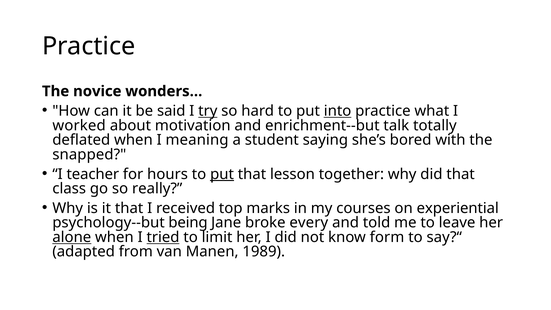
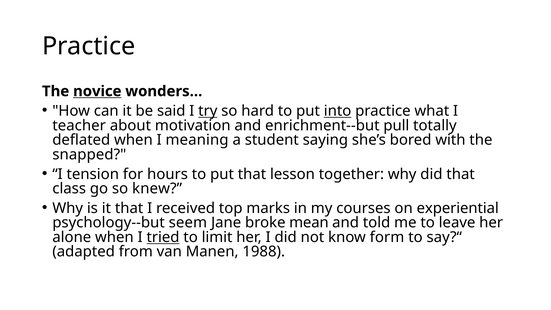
novice underline: none -> present
worked: worked -> teacher
talk: talk -> pull
teacher: teacher -> tension
put at (222, 174) underline: present -> none
really: really -> knew
being: being -> seem
every: every -> mean
alone underline: present -> none
1989: 1989 -> 1988
